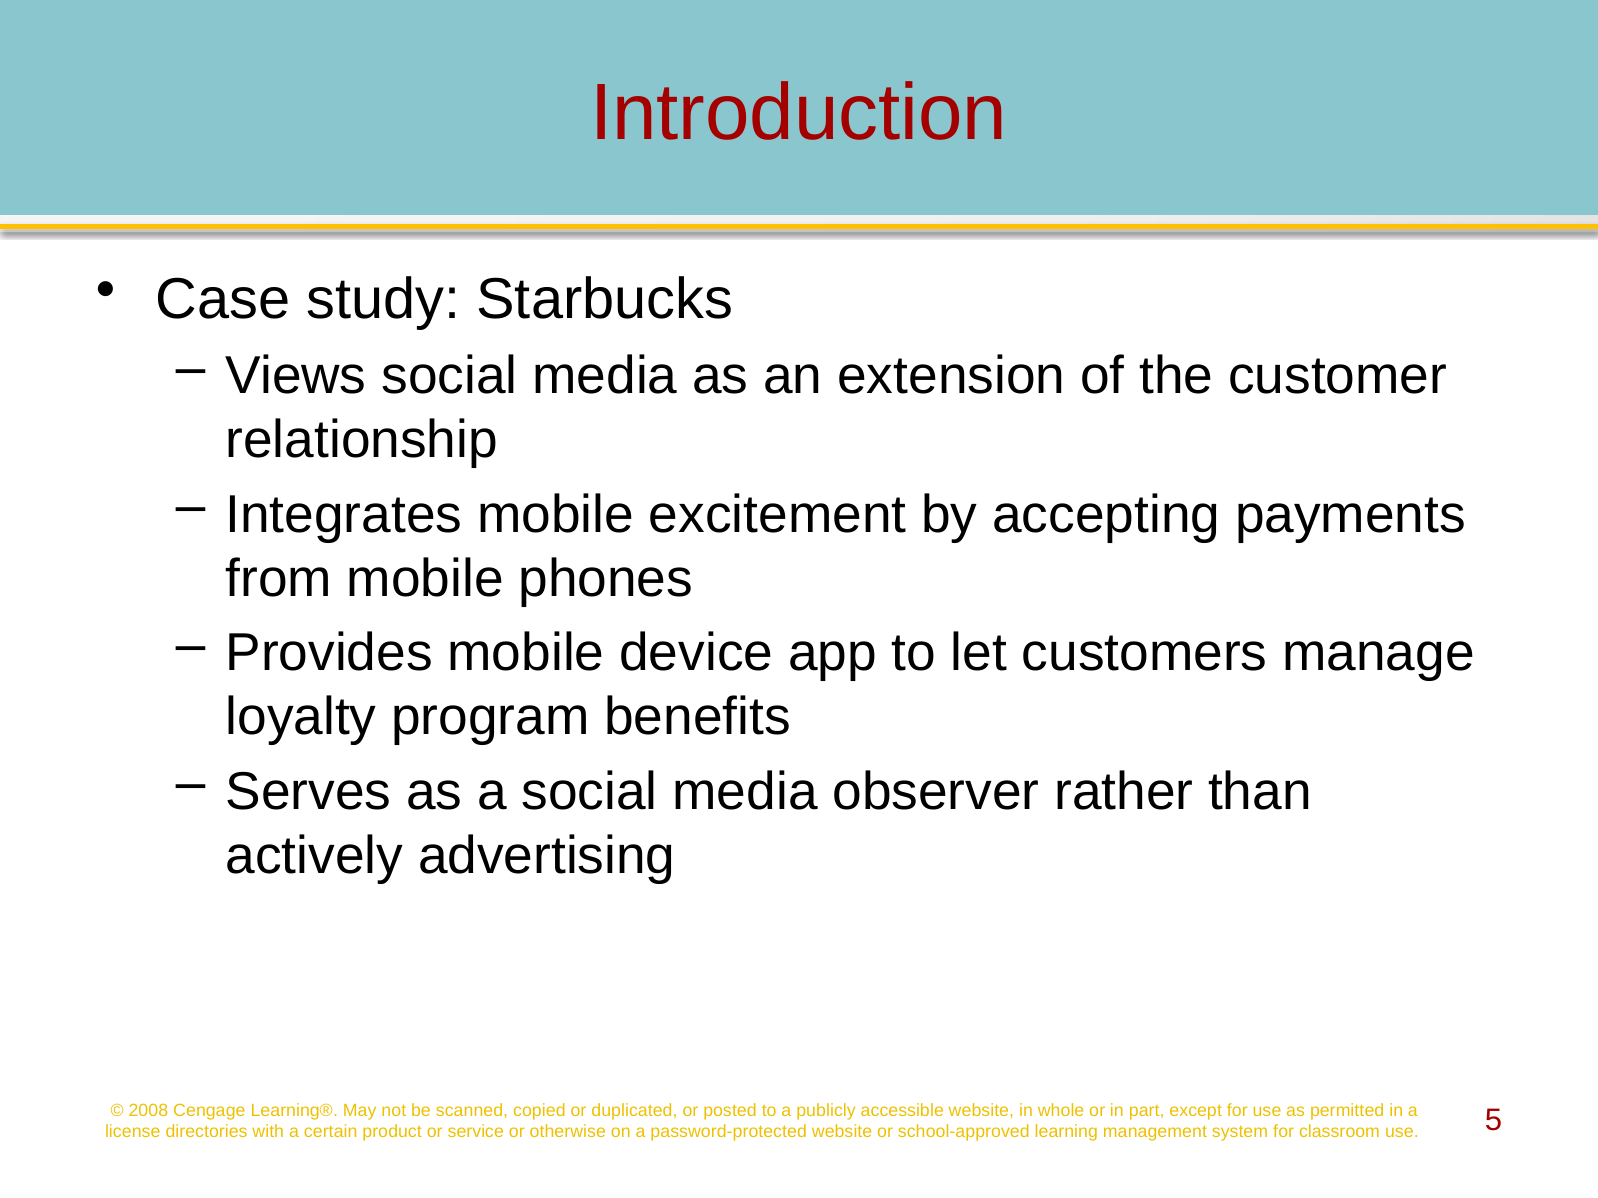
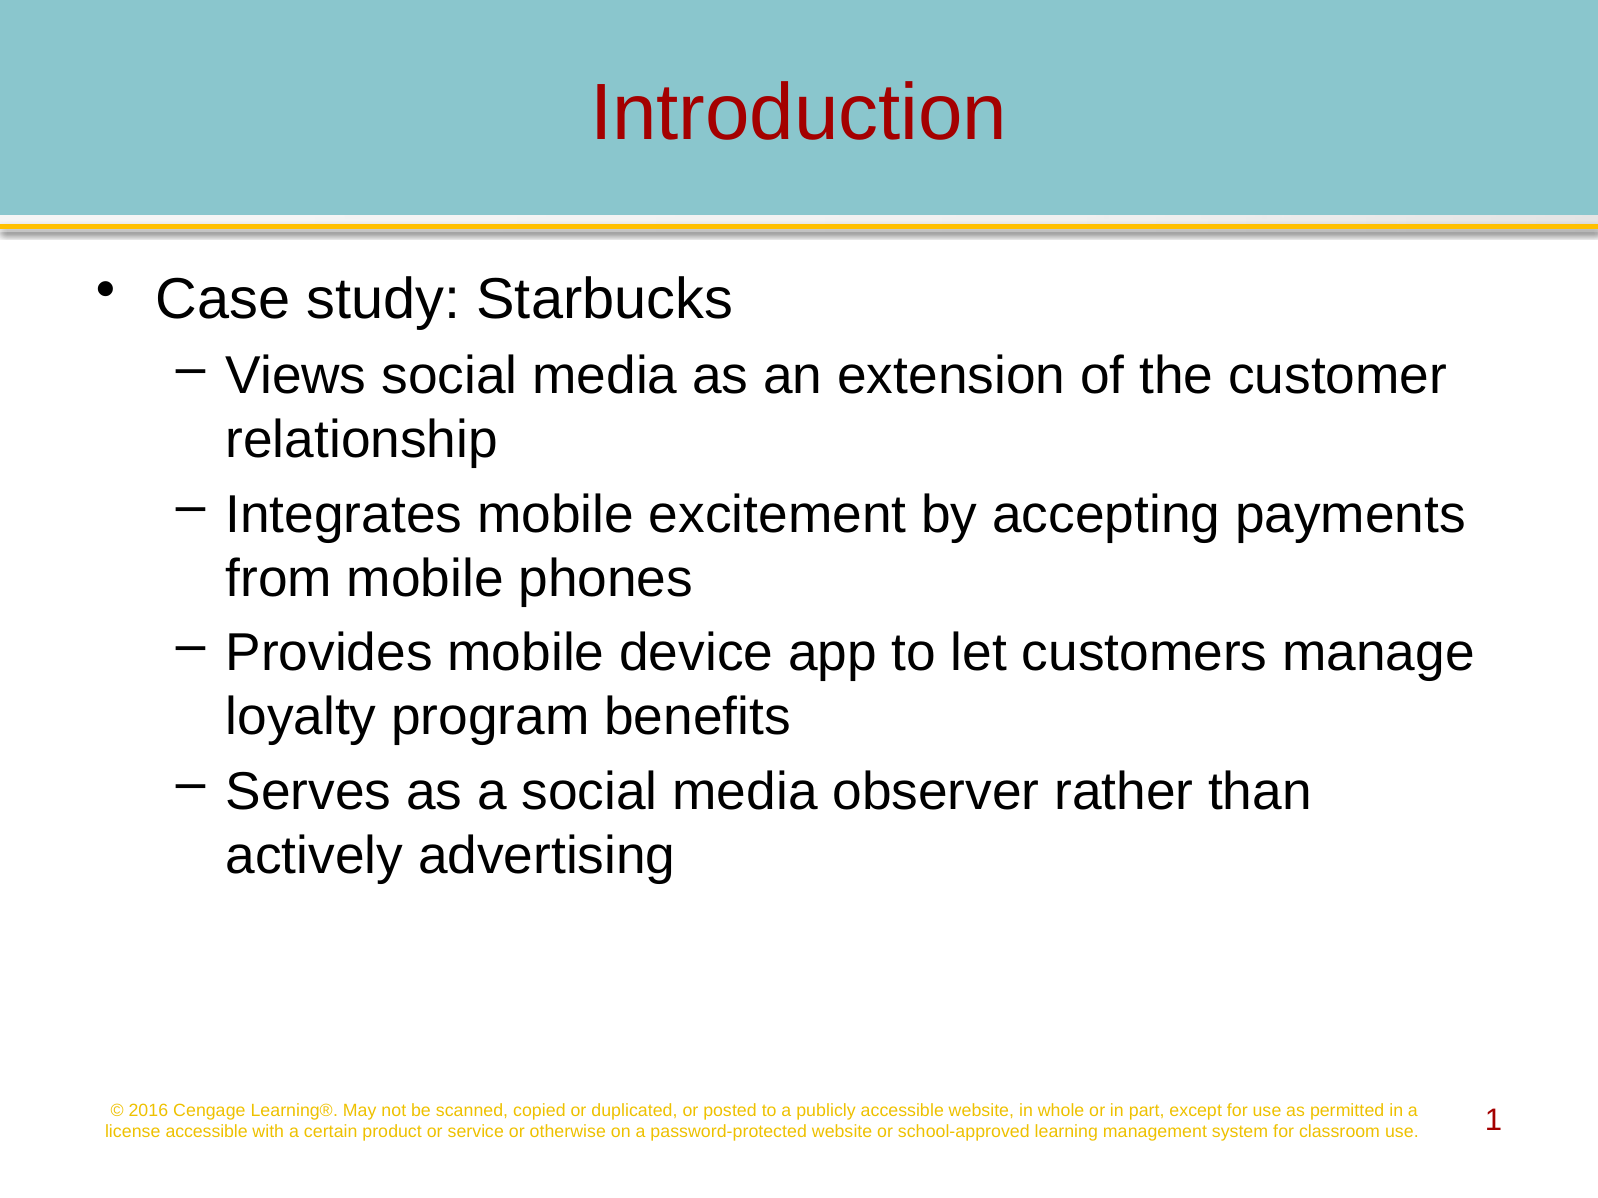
2008: 2008 -> 2016
license directories: directories -> accessible
5: 5 -> 1
